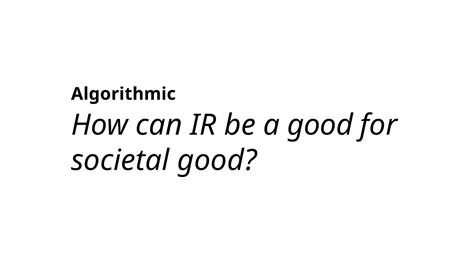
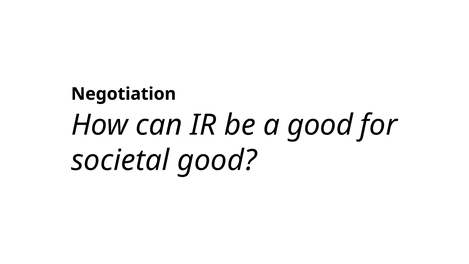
Algorithmic: Algorithmic -> Negotiation
